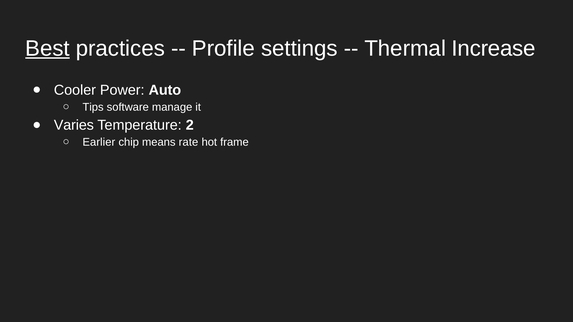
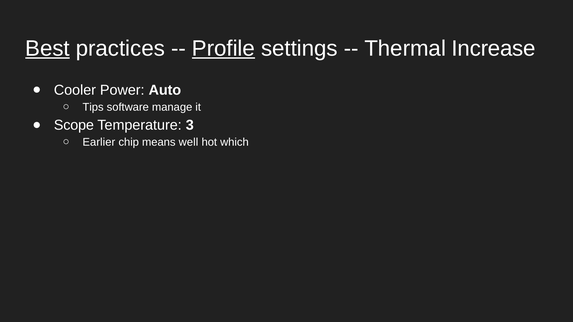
Profile underline: none -> present
Varies: Varies -> Scope
2: 2 -> 3
rate: rate -> well
frame: frame -> which
